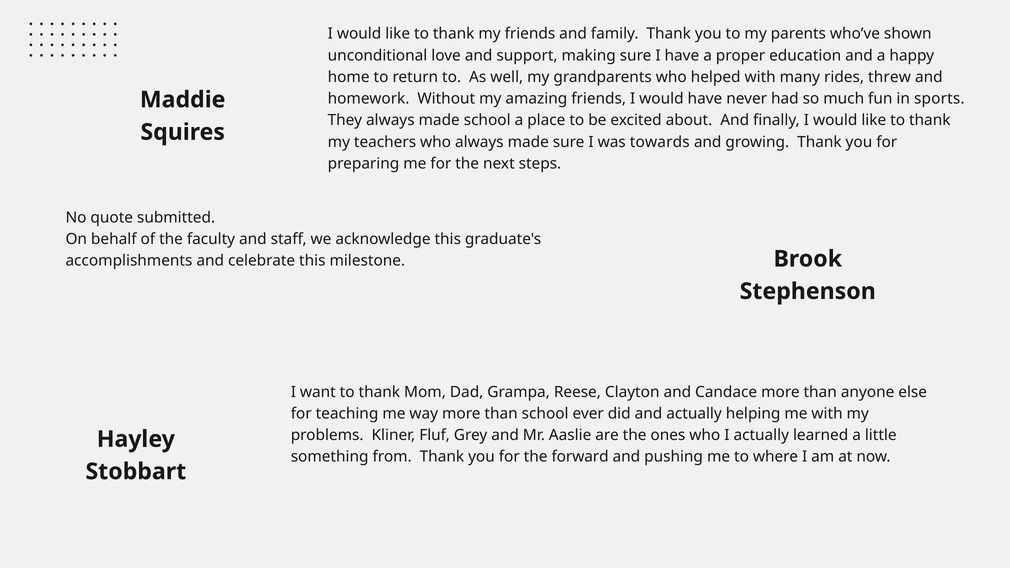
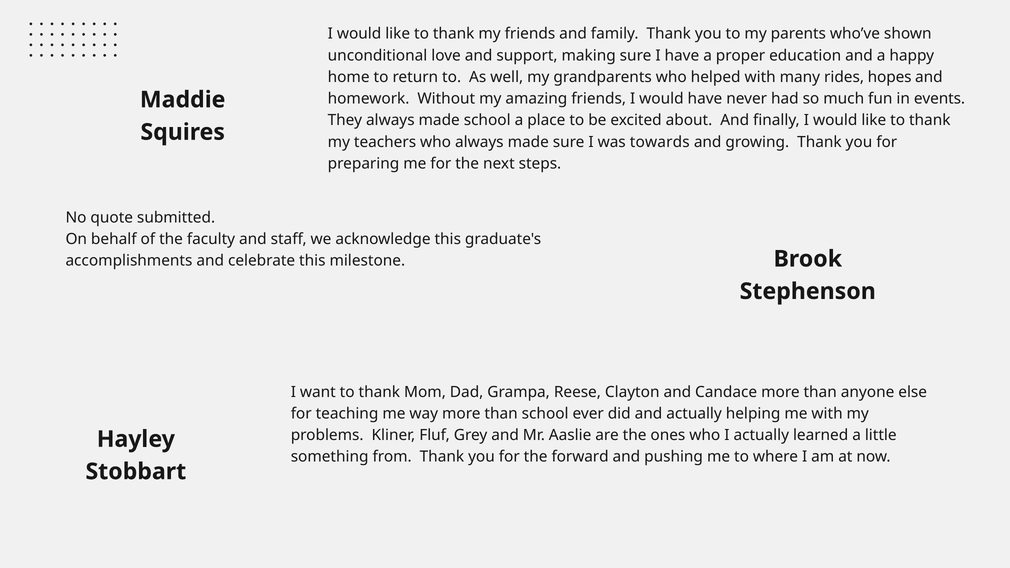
threw: threw -> hopes
sports: sports -> events
